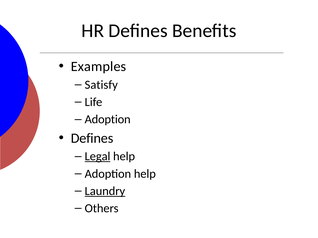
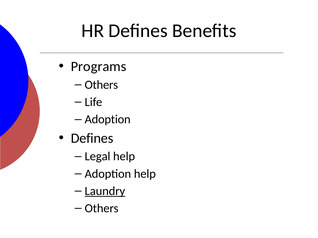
Examples: Examples -> Programs
Satisfy at (101, 85): Satisfy -> Others
Legal underline: present -> none
